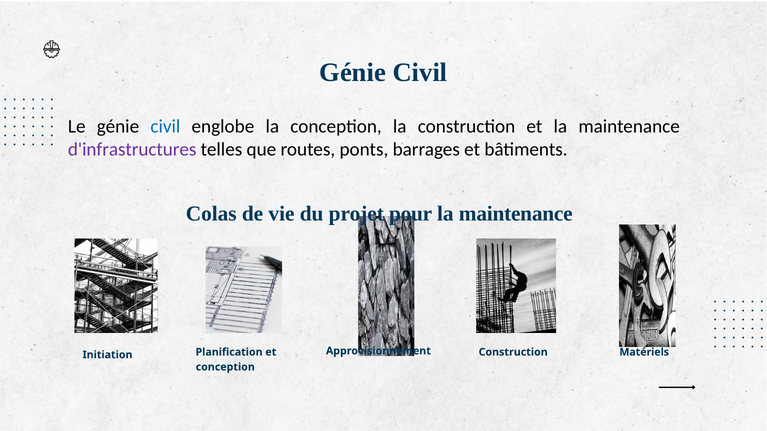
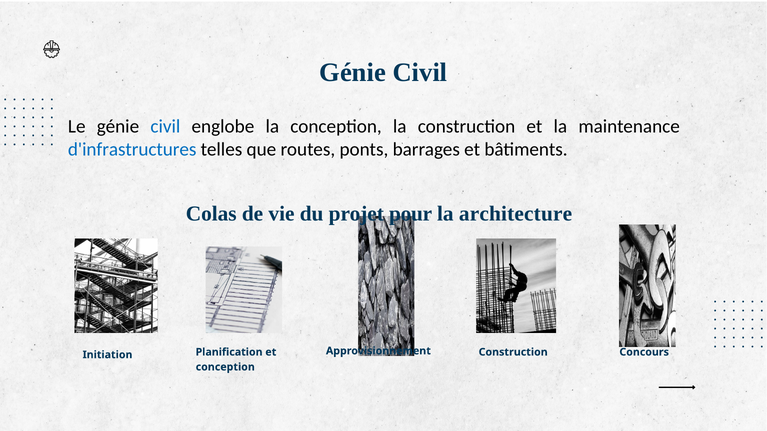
d'infrastructures colour: purple -> blue
maintenance at (516, 214): maintenance -> architecture
Matériels: Matériels -> Concours
